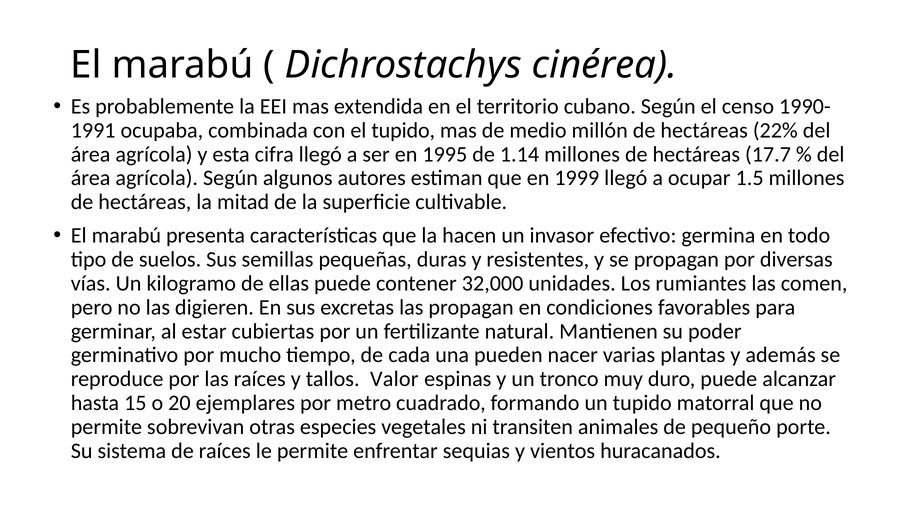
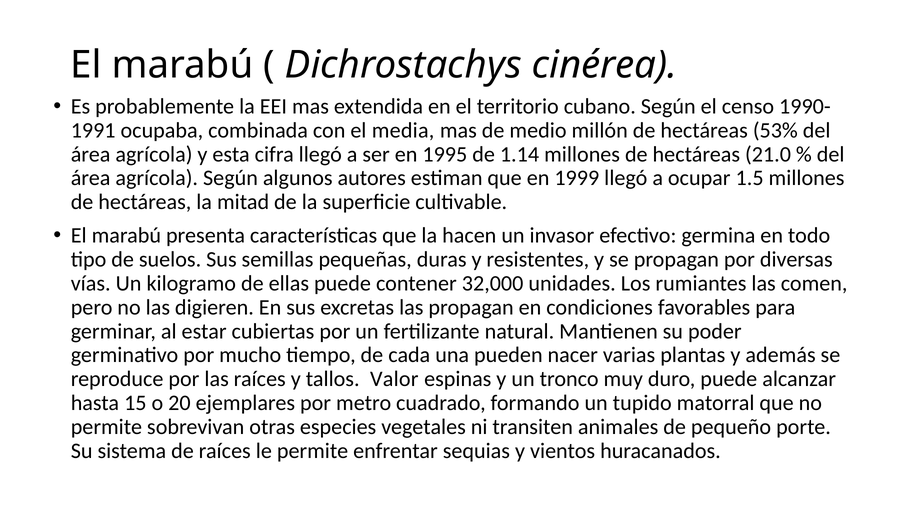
el tupido: tupido -> media
22%: 22% -> 53%
17.7: 17.7 -> 21.0
